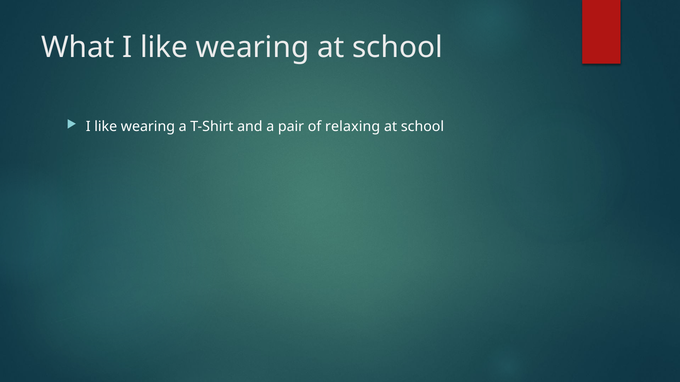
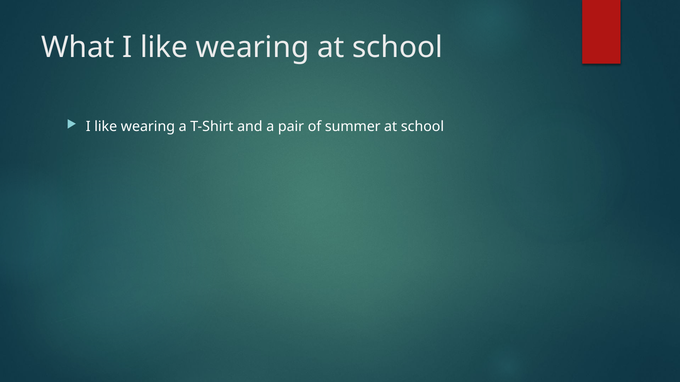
relaxing: relaxing -> summer
